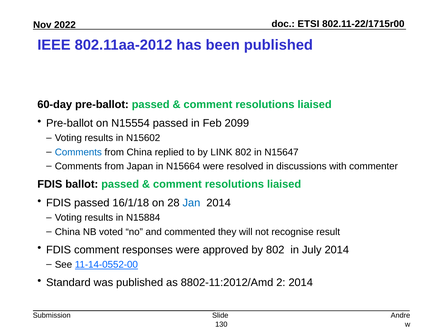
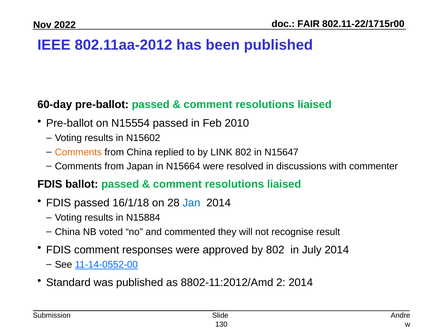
ETSI: ETSI -> FAIR
2099: 2099 -> 2010
Comments at (78, 152) colour: blue -> orange
